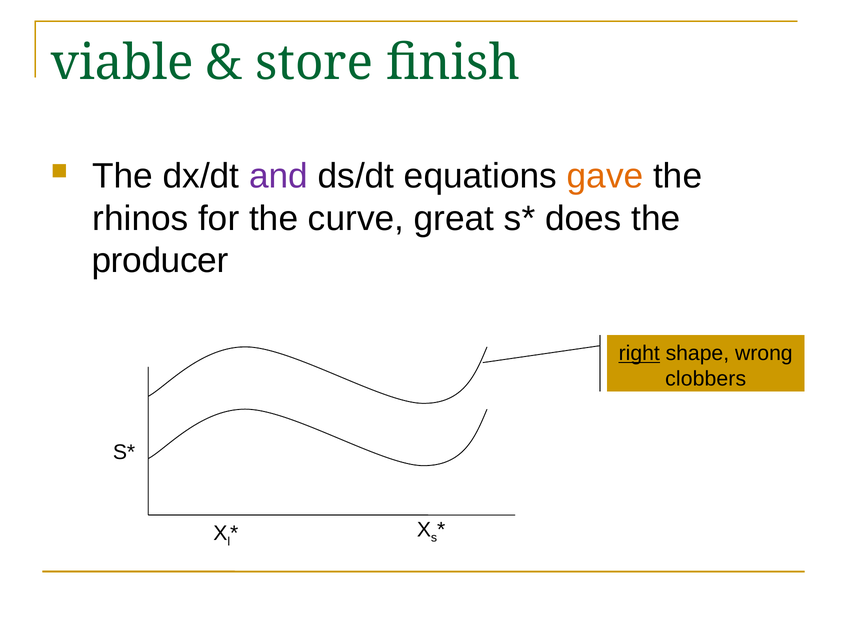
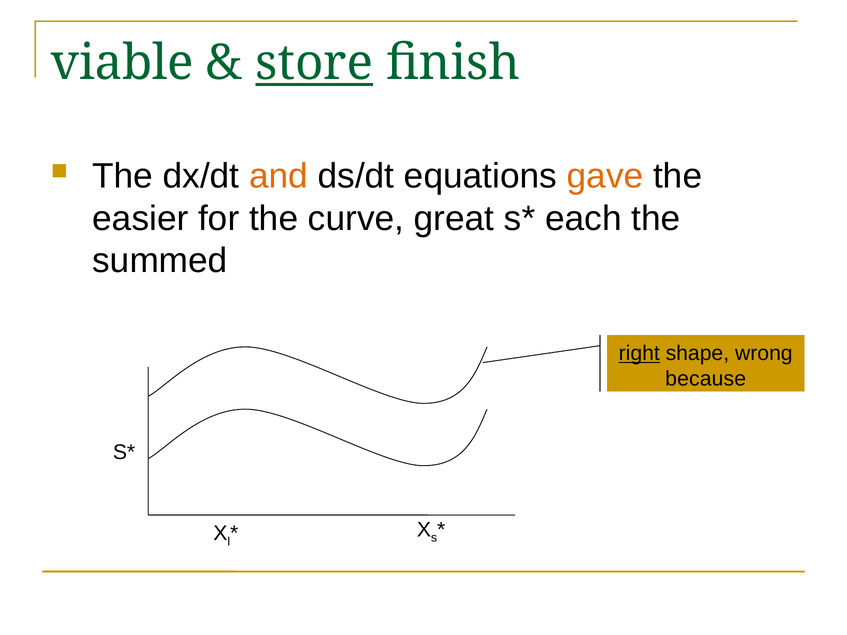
store underline: none -> present
and colour: purple -> orange
rhinos: rhinos -> easier
does: does -> each
producer: producer -> summed
clobbers: clobbers -> because
